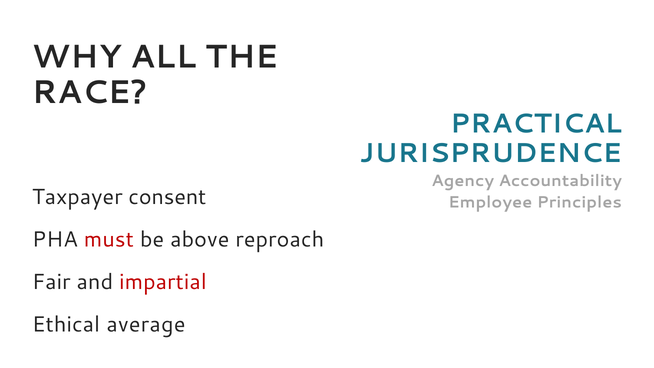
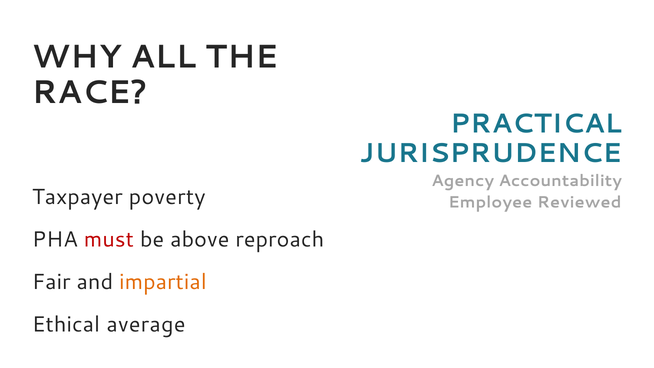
consent: consent -> poverty
Principles: Principles -> Reviewed
impartial colour: red -> orange
